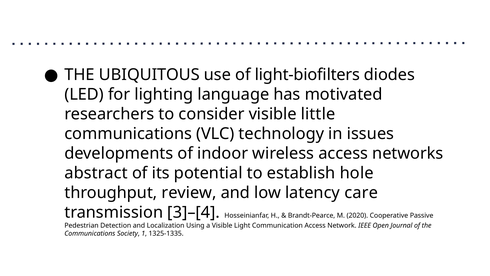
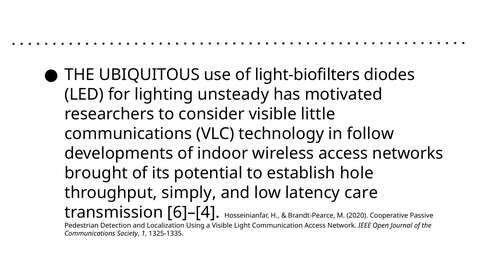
language: language -> unsteady
issues: issues -> follow
abstract: abstract -> brought
review: review -> simply
3]–[4: 3]–[4 -> 6]–[4
